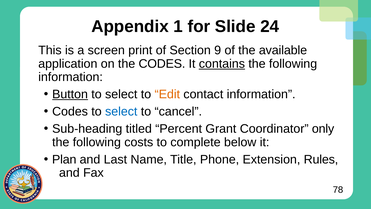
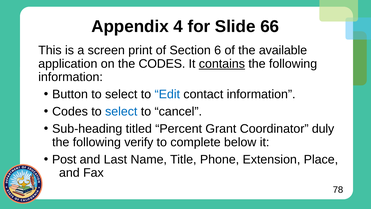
1: 1 -> 4
24: 24 -> 66
9: 9 -> 6
Button underline: present -> none
Edit colour: orange -> blue
only: only -> duly
costs: costs -> verify
Plan: Plan -> Post
Rules: Rules -> Place
